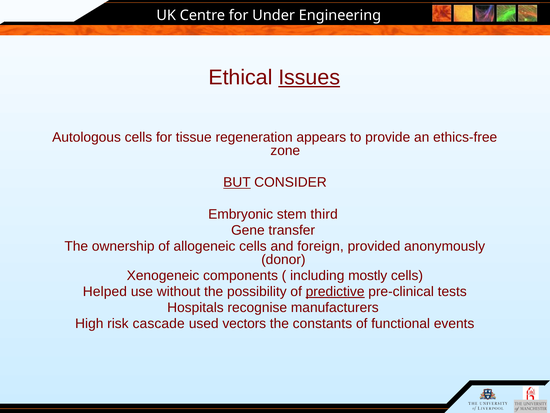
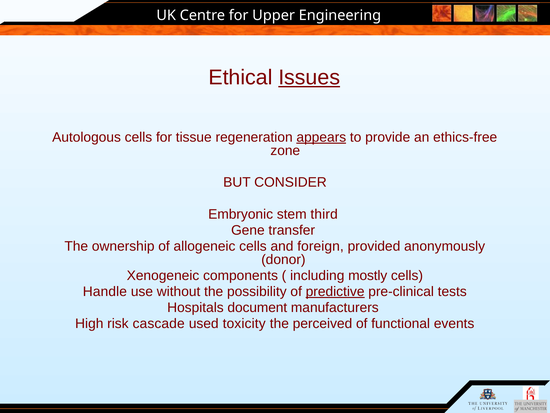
Under: Under -> Upper
appears underline: none -> present
BUT underline: present -> none
Helped: Helped -> Handle
recognise: recognise -> document
vectors: vectors -> toxicity
constants: constants -> perceived
